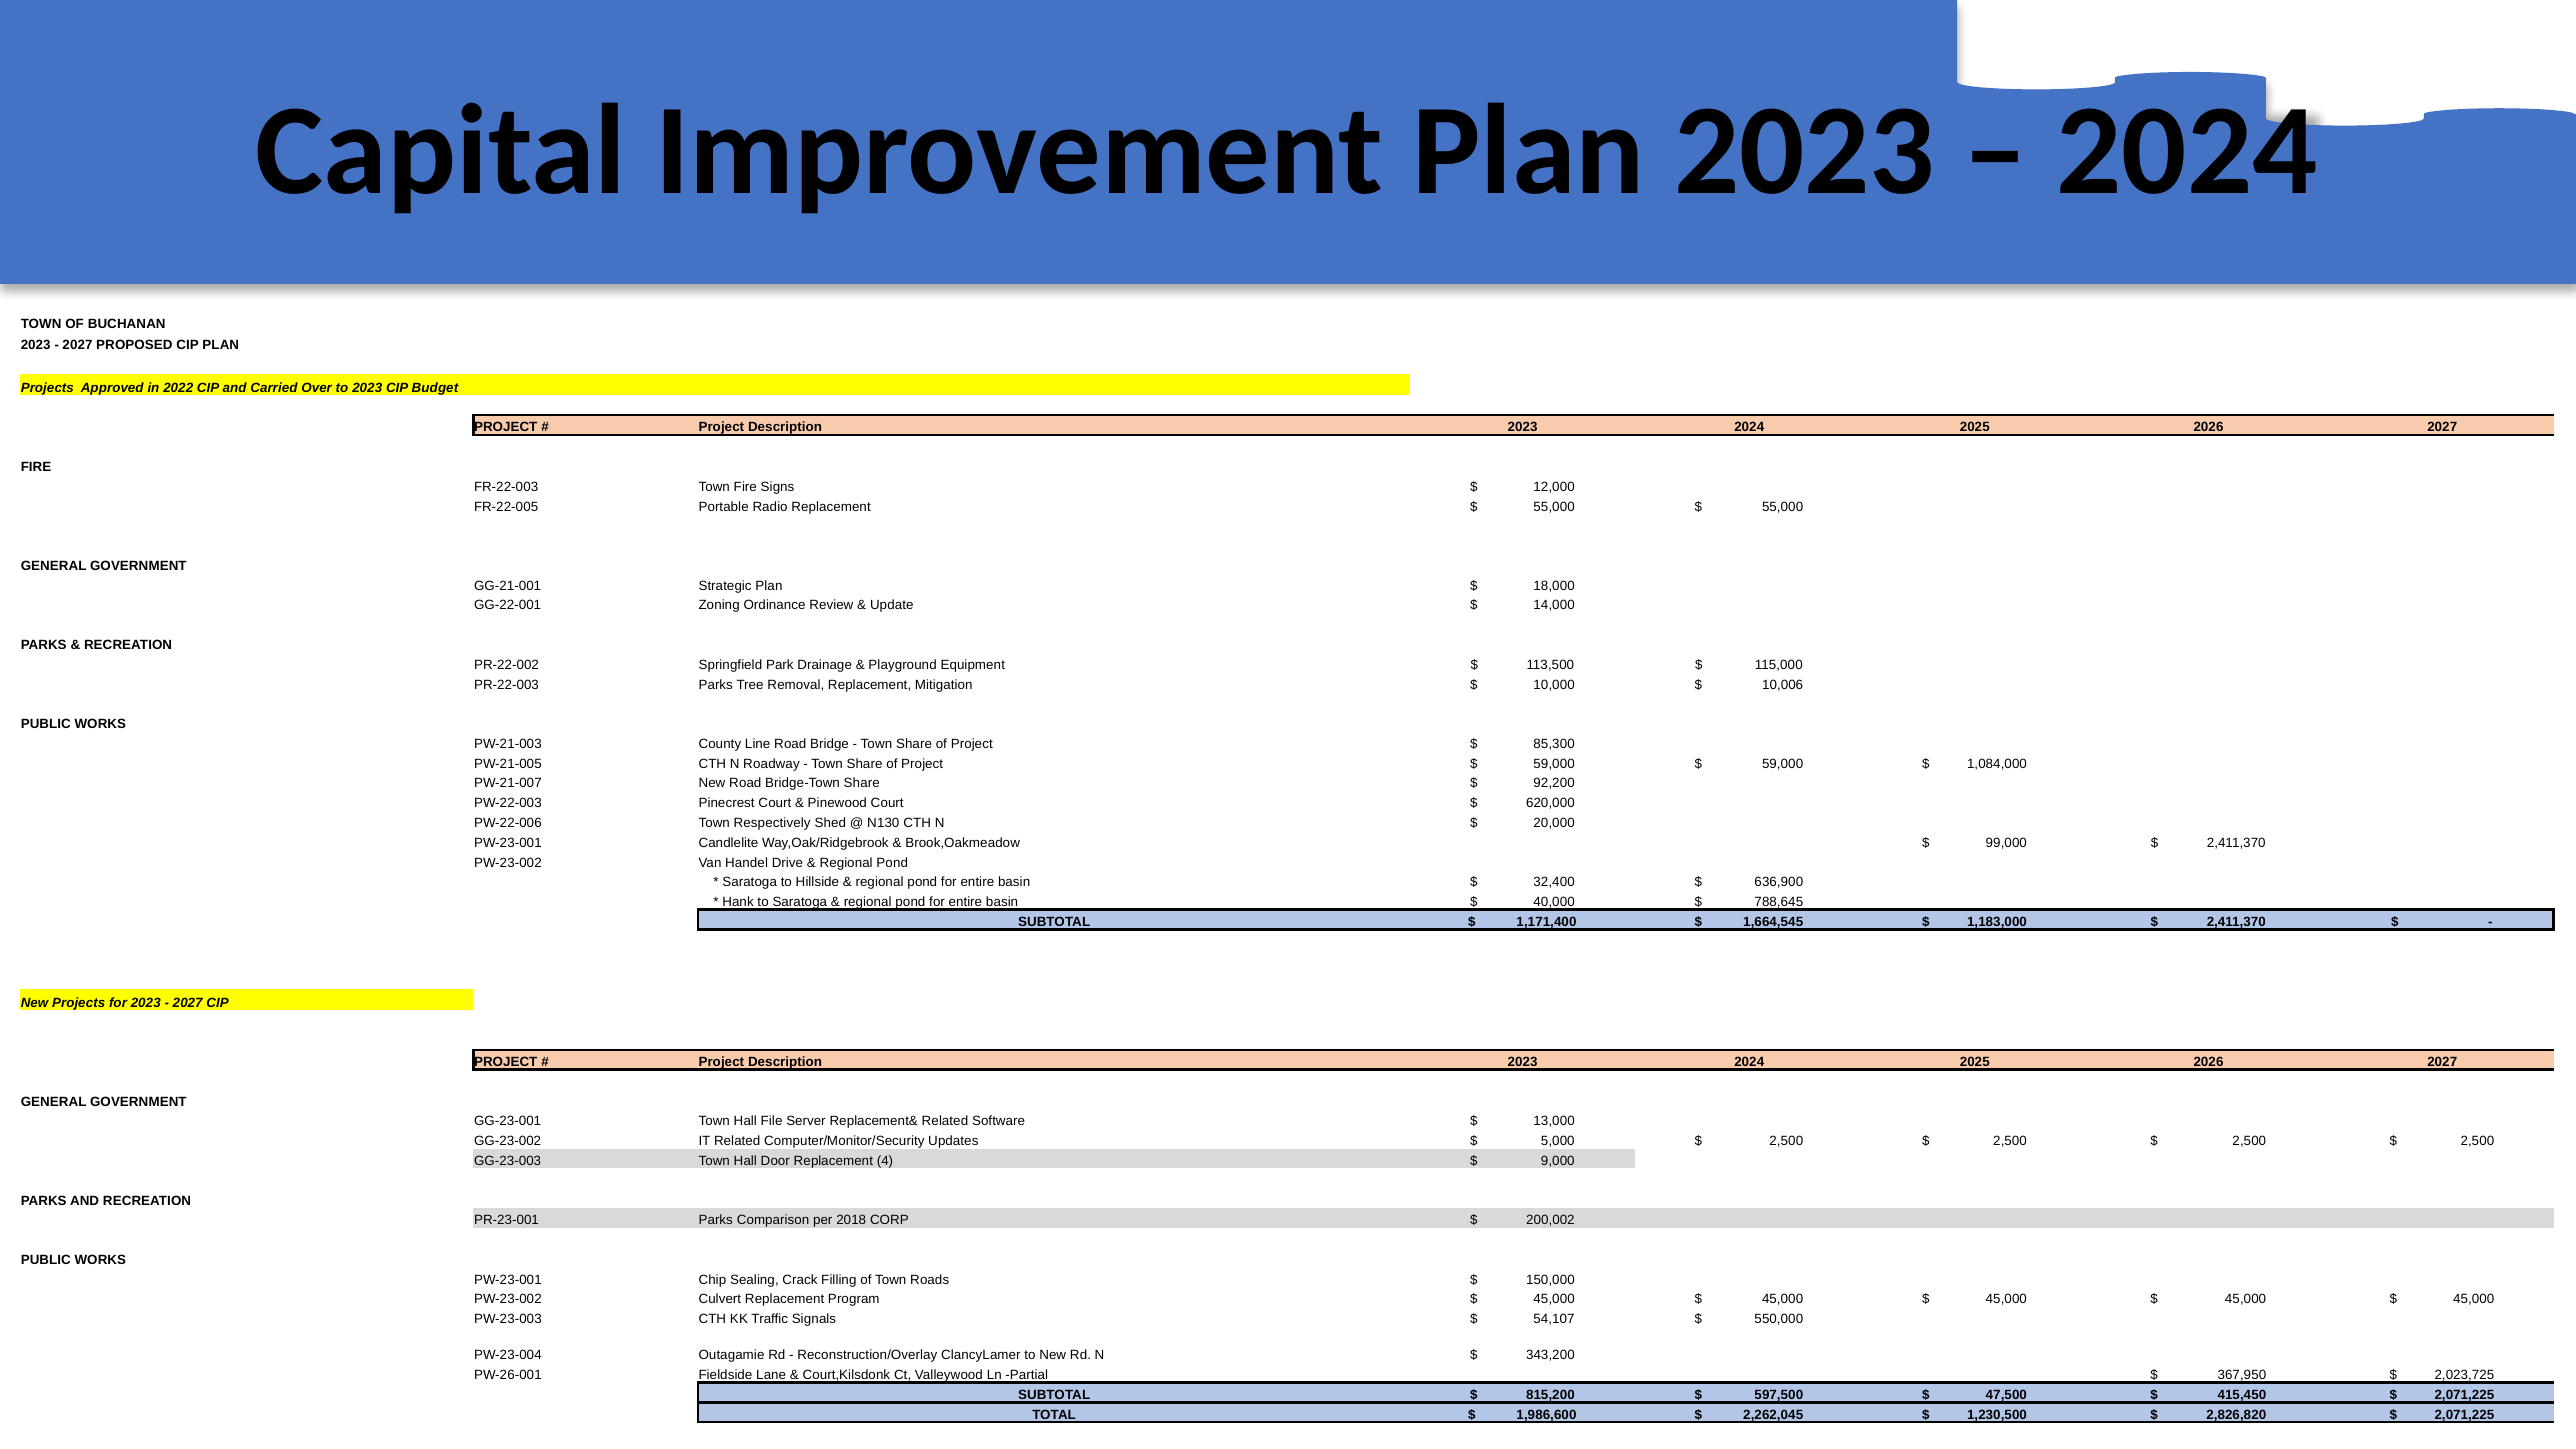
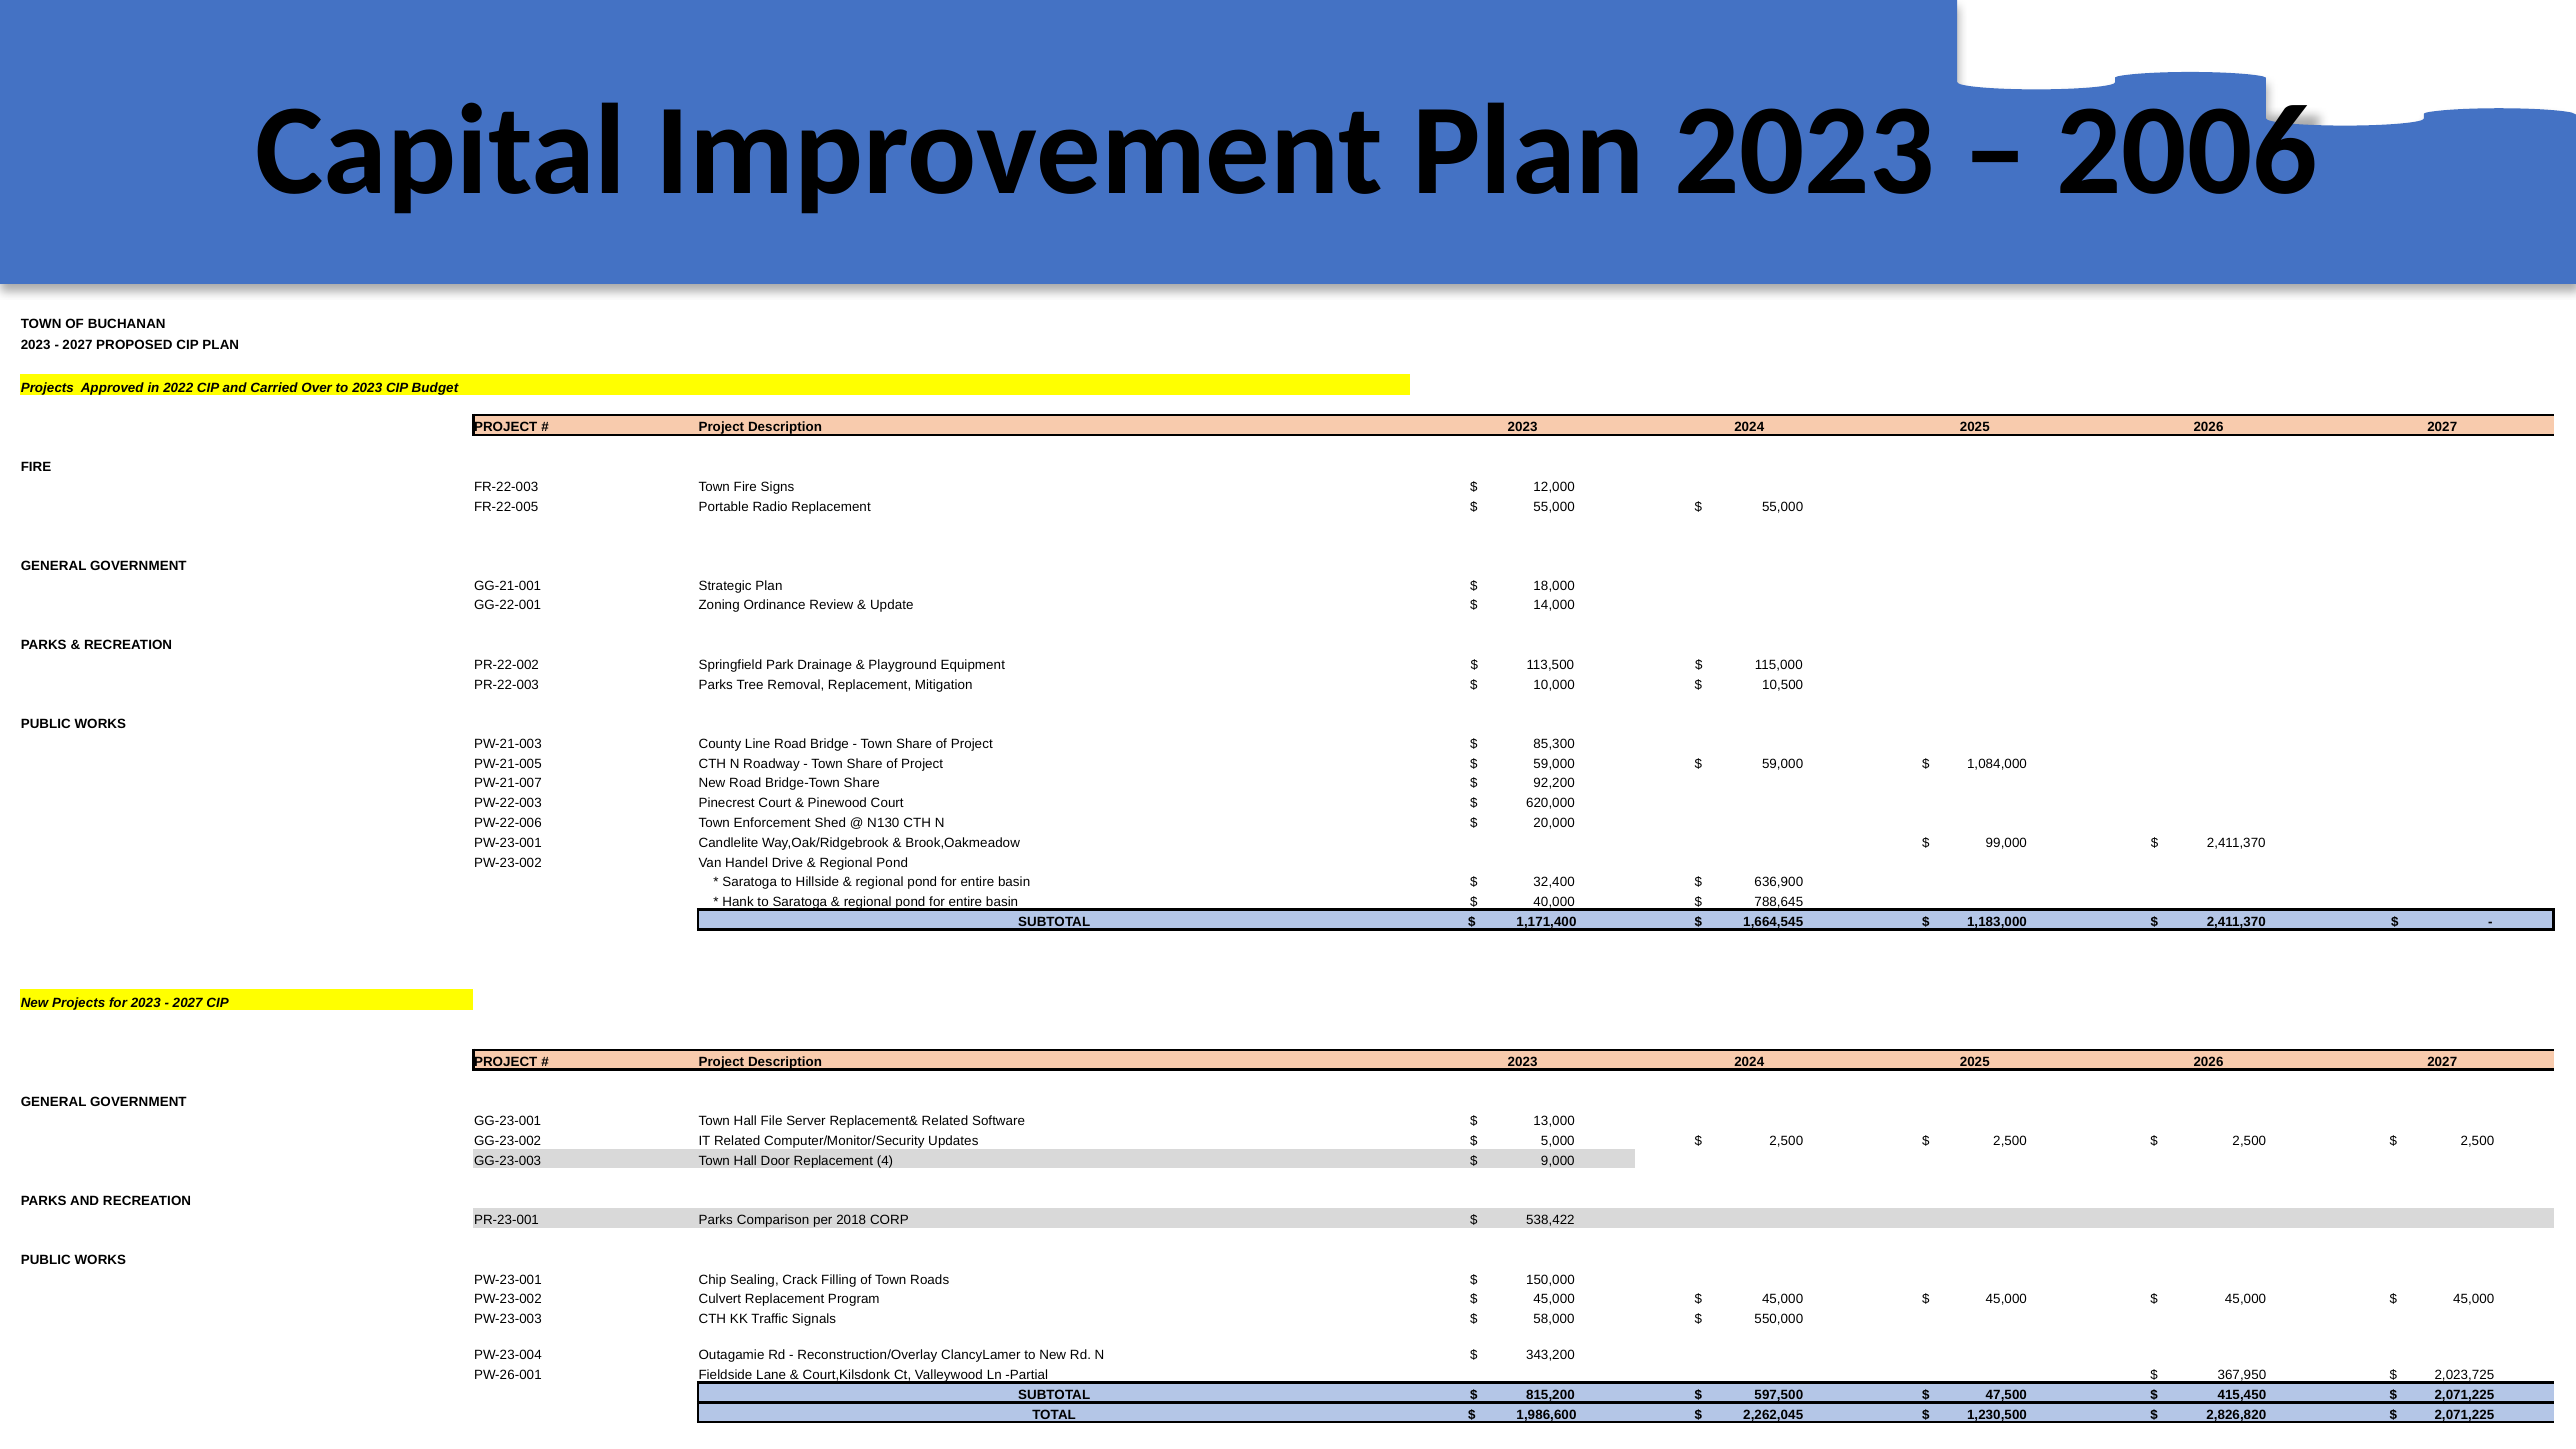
2024 at (2187, 151): 2024 -> 2006
10,006: 10,006 -> 10,500
Respectively: Respectively -> Enforcement
200,002: 200,002 -> 538,422
54,107: 54,107 -> 58,000
